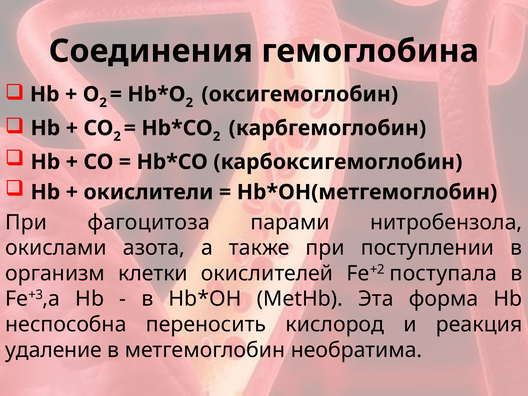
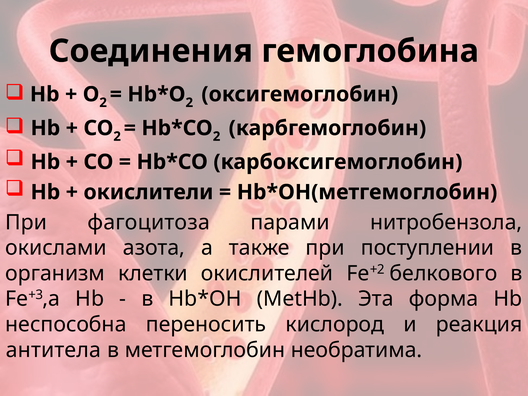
поступала: поступала -> белкового
удаление: удаление -> антитела
